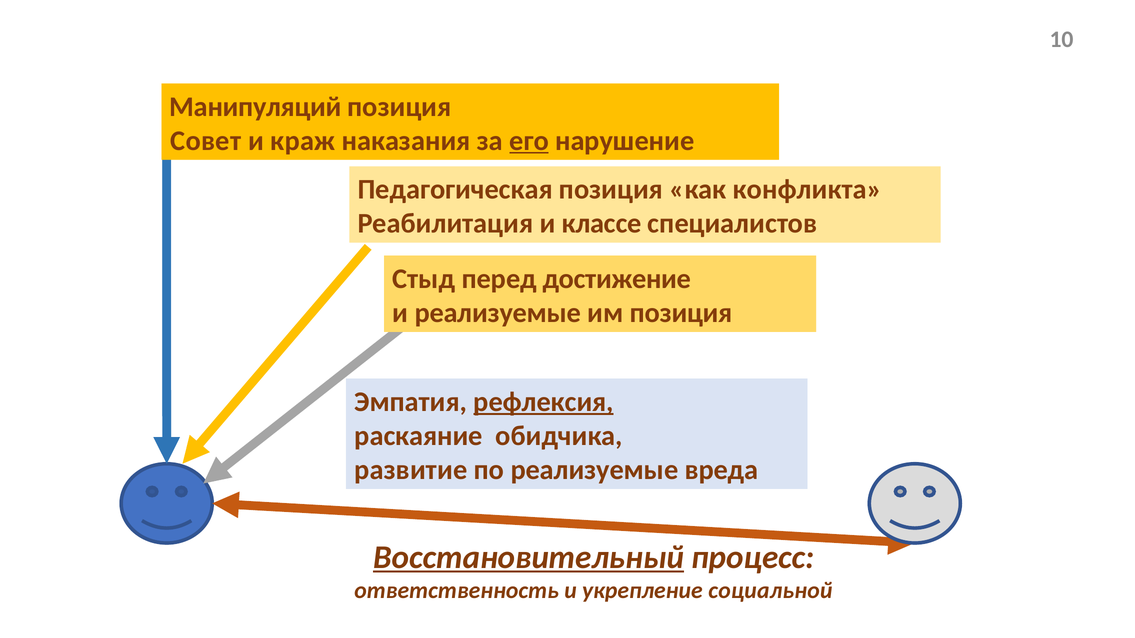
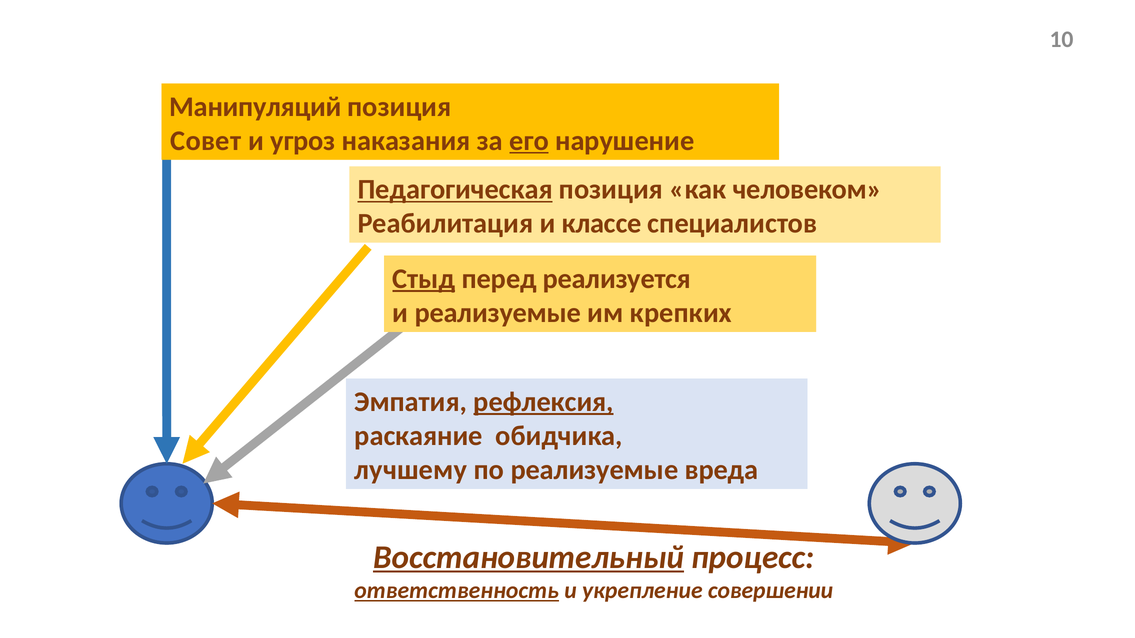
краж: краж -> угроз
Педагогическая underline: none -> present
конфликта: конфликта -> человеком
Стыд underline: none -> present
достижение: достижение -> реализуется
им позиция: позиция -> крепких
развитие: развитие -> лучшему
ответственность underline: none -> present
социальной: социальной -> совершении
